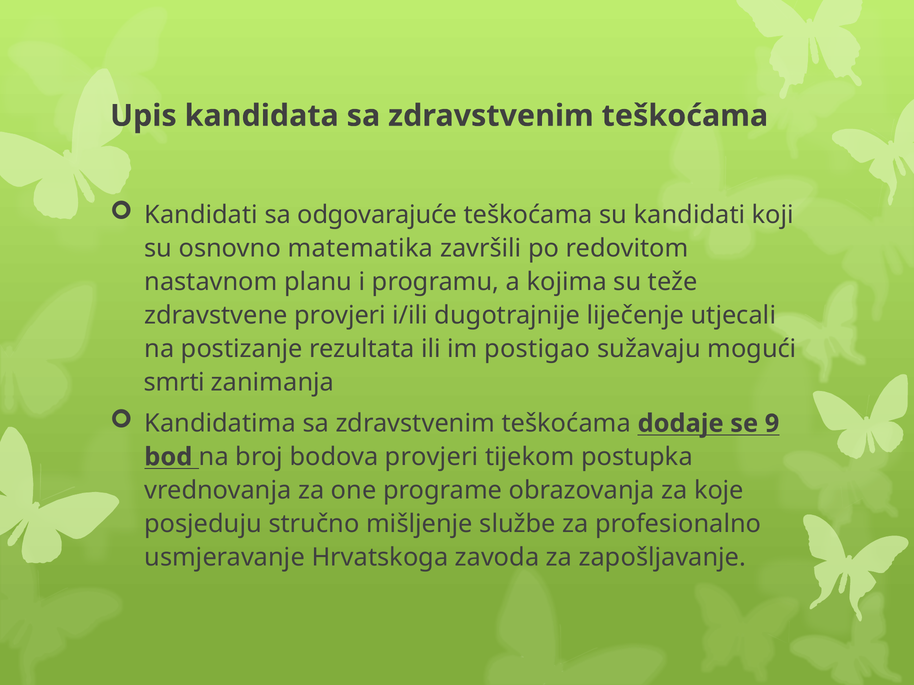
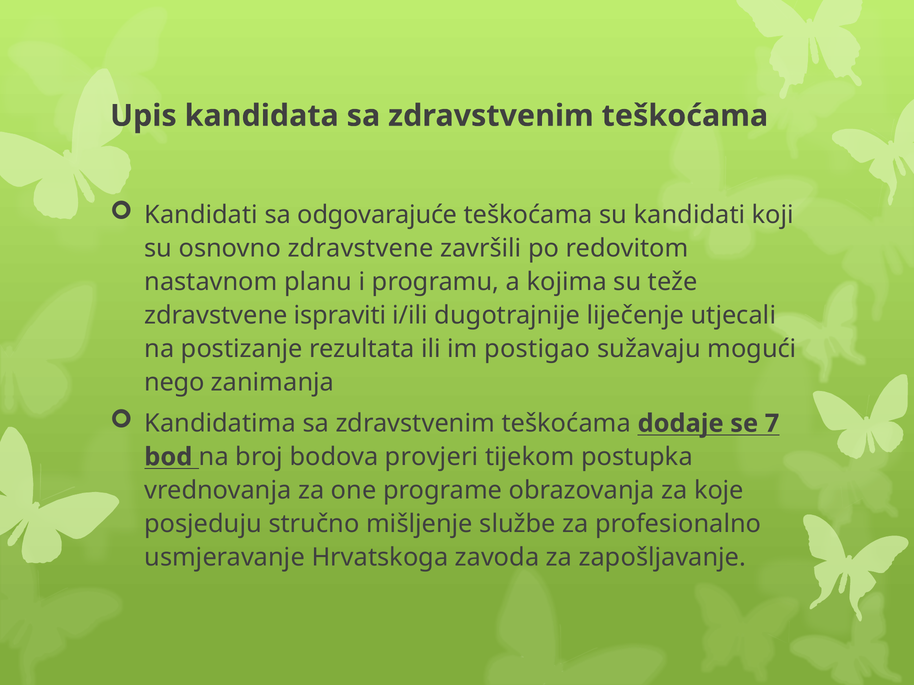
osnovno matematika: matematika -> zdravstvene
zdravstvene provjeri: provjeri -> ispraviti
smrti: smrti -> nego
9: 9 -> 7
